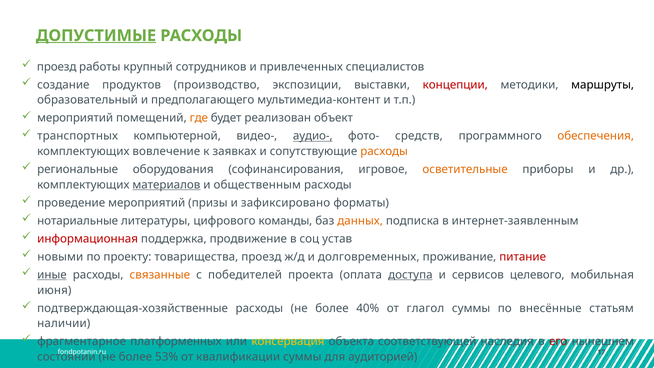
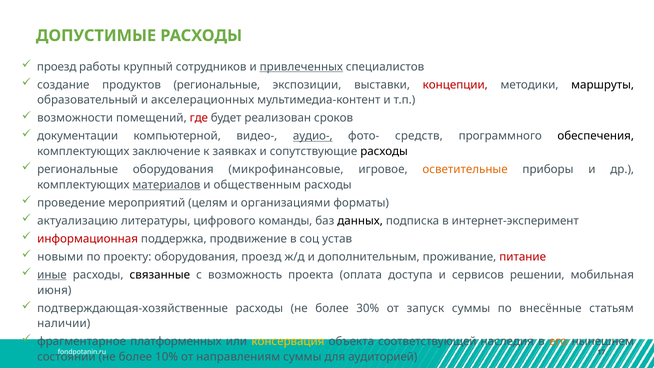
ДОПУСТИМЫЕ underline: present -> none
привлеченных underline: none -> present
продуктов производство: производство -> региональные
предполагающего: предполагающего -> акселерационных
мероприятий at (75, 118): мероприятий -> возможности
где colour: orange -> red
объект: объект -> сроков
транспортных: транспортных -> документации
обеспечения colour: orange -> black
вовлечение: вовлечение -> заключение
расходы at (384, 151) colour: orange -> black
софинансирования: софинансирования -> микрофинансовые
призы: призы -> целям
зафиксировано: зафиксировано -> организациями
нотариальные: нотариальные -> актуализацию
данных colour: orange -> black
интернет-заявленным: интернет-заявленным -> интернет-эксперимент
проекту товарищества: товарищества -> оборудования
долговременных: долговременных -> дополнительным
связанные colour: orange -> black
победителей: победителей -> возможность
доступа underline: present -> none
целевого: целевого -> решении
40%: 40% -> 30%
глагол: глагол -> запуск
его colour: red -> orange
53%: 53% -> 10%
квалификации: квалификации -> направлениям
